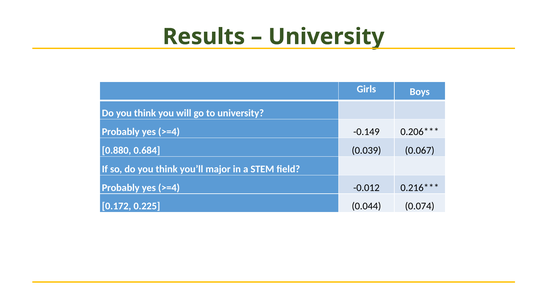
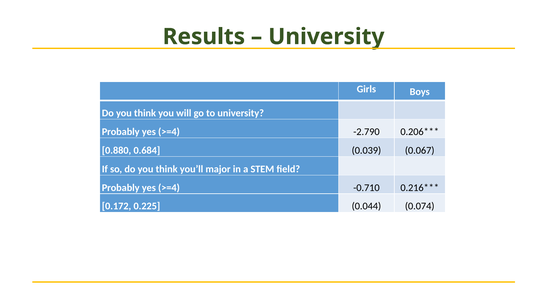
-0.149: -0.149 -> -2.790
-0.012: -0.012 -> -0.710
